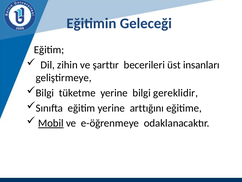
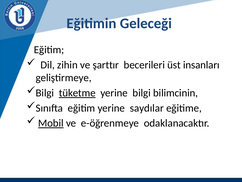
tüketme underline: none -> present
gereklidir: gereklidir -> bilimcinin
arttığını: arttığını -> saydılar
